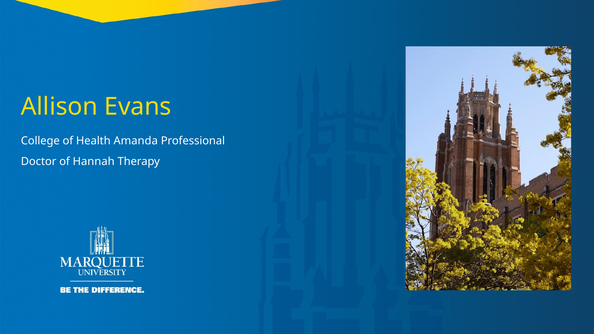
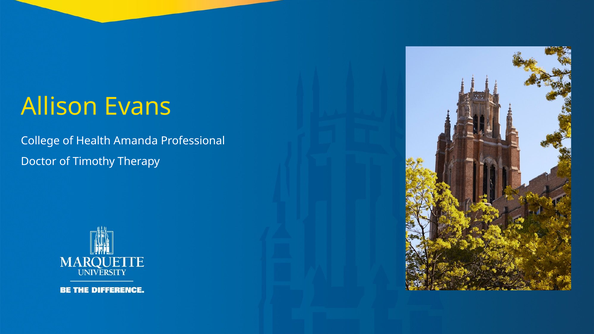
Hannah: Hannah -> Timothy
